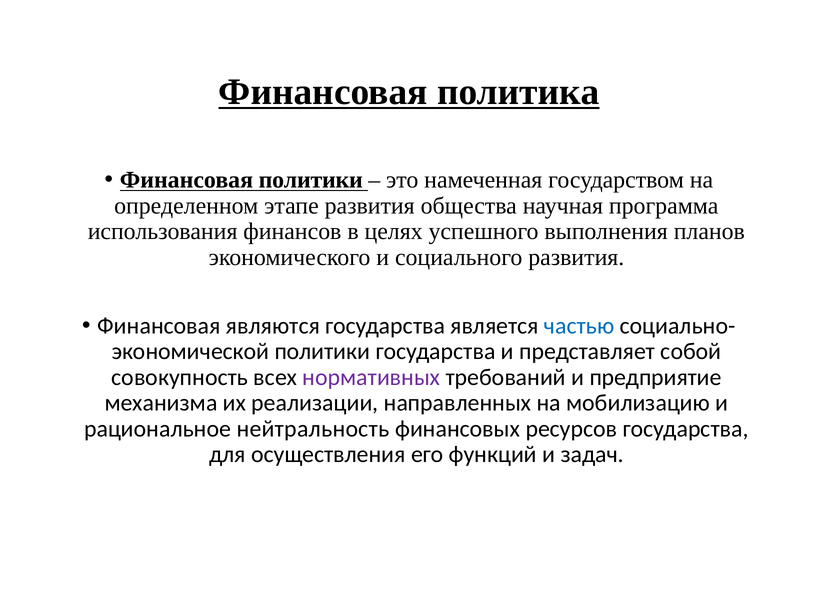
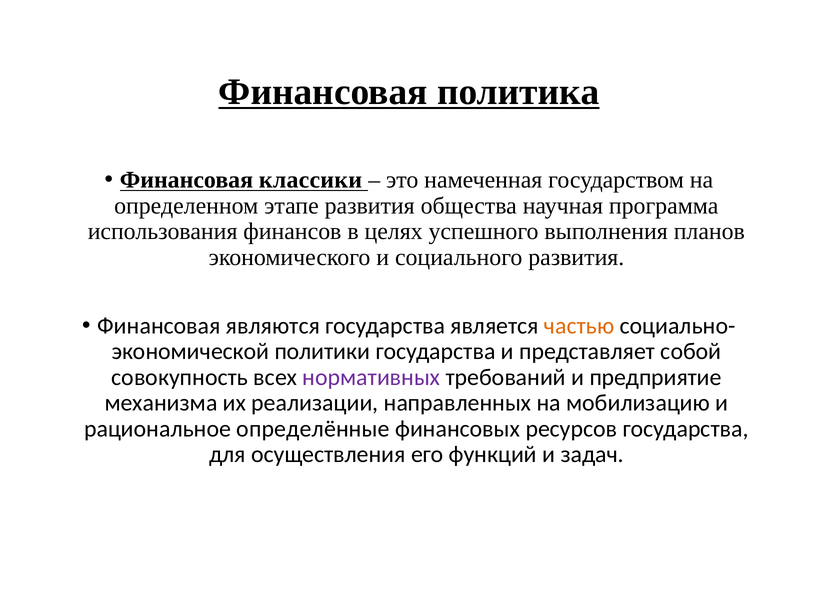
Финансовая политики: политики -> классики
частью colour: blue -> orange
нейтральность: нейтральность -> определённые
